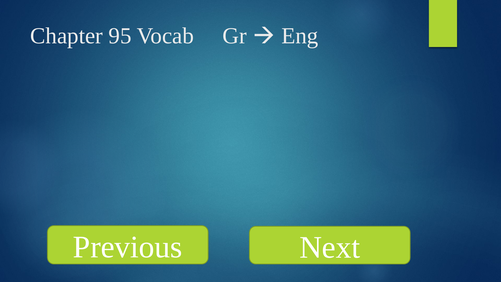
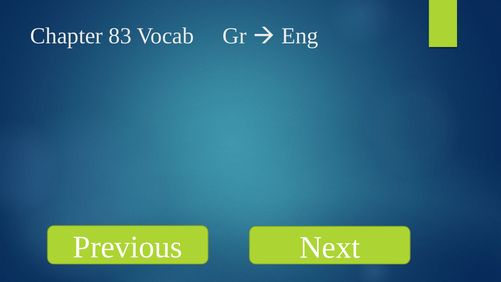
95: 95 -> 83
